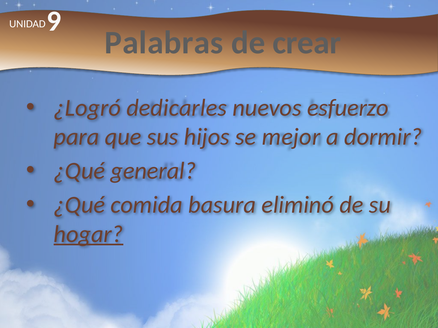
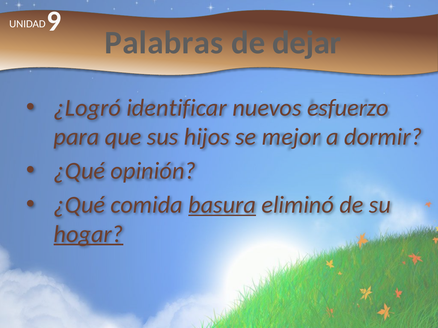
crear: crear -> dejar
dedicarles: dedicarles -> identificar
general: general -> opinión
basura underline: none -> present
